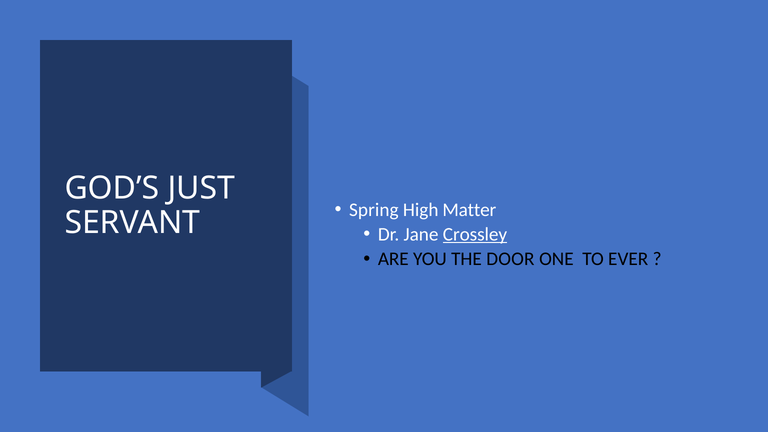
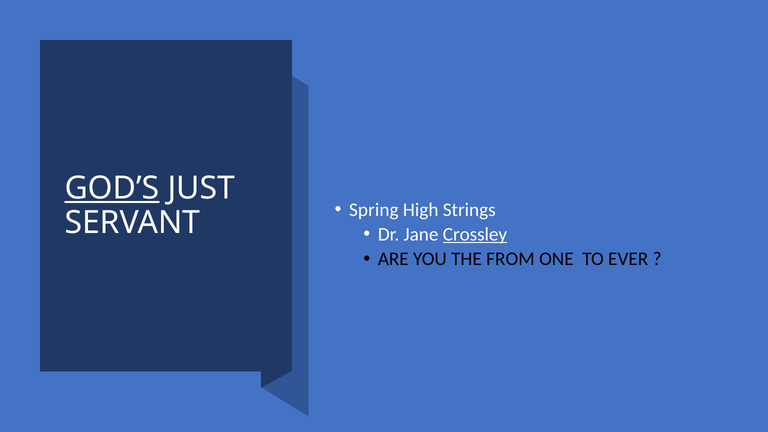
GOD’S underline: none -> present
Matter: Matter -> Strings
DOOR: DOOR -> FROM
